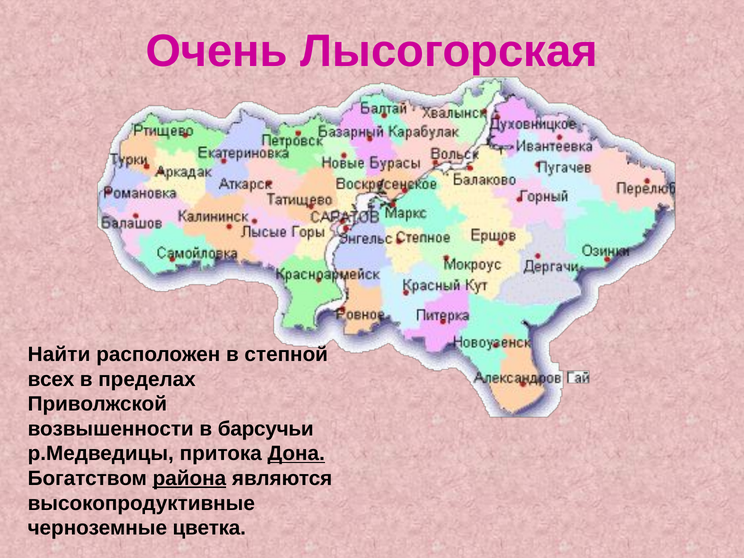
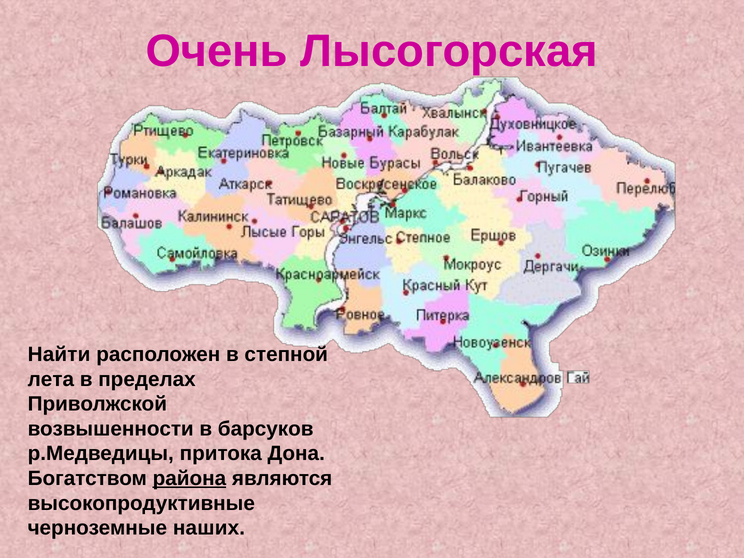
всех: всех -> лета
барсучьи: барсучьи -> барсуков
Дона underline: present -> none
цветка: цветка -> наших
